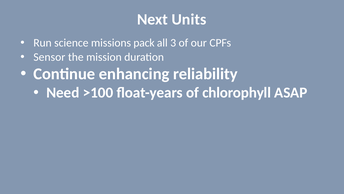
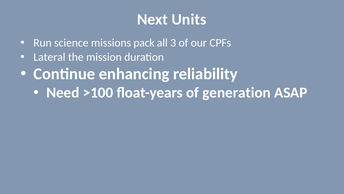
Sensor: Sensor -> Lateral
chlorophyll: chlorophyll -> generation
